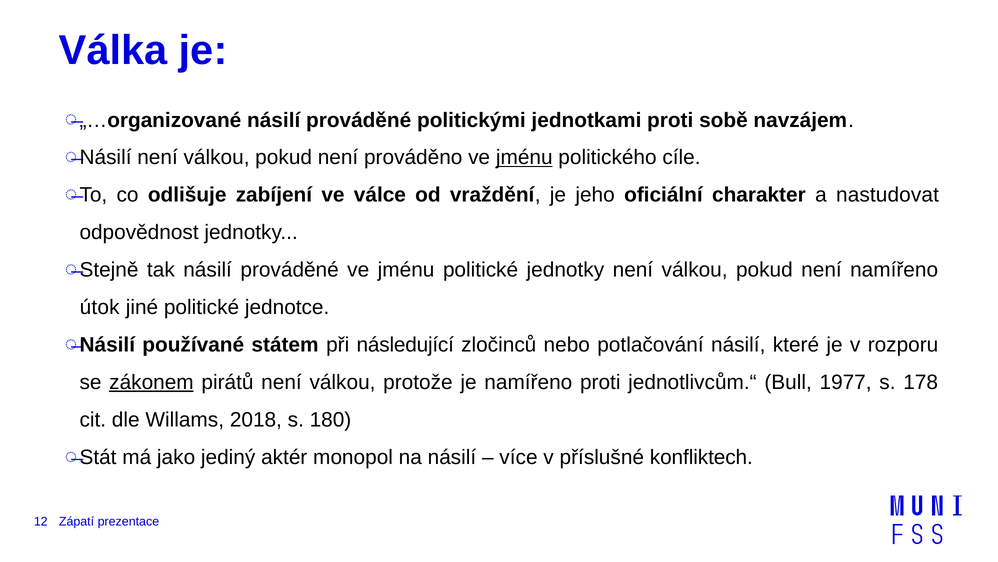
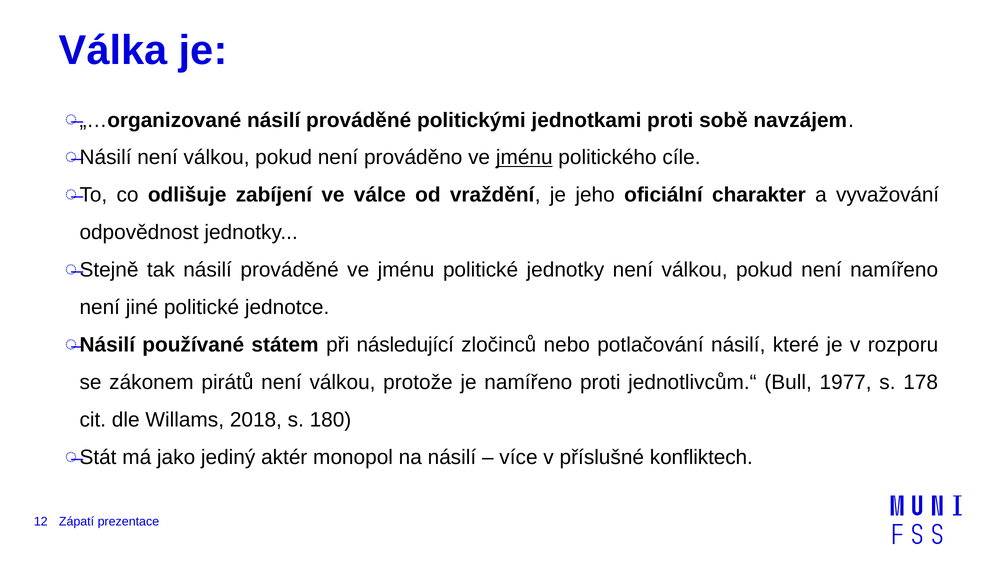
nastudovat: nastudovat -> vyvažování
útok at (100, 307): útok -> není
zákonem underline: present -> none
